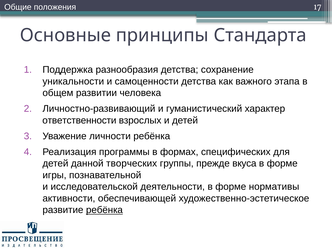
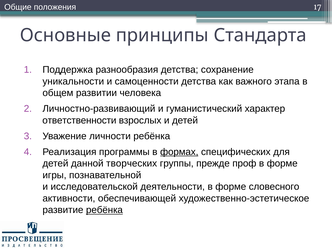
формах underline: none -> present
вкуса: вкуса -> проф
нормативы: нормативы -> словесного
